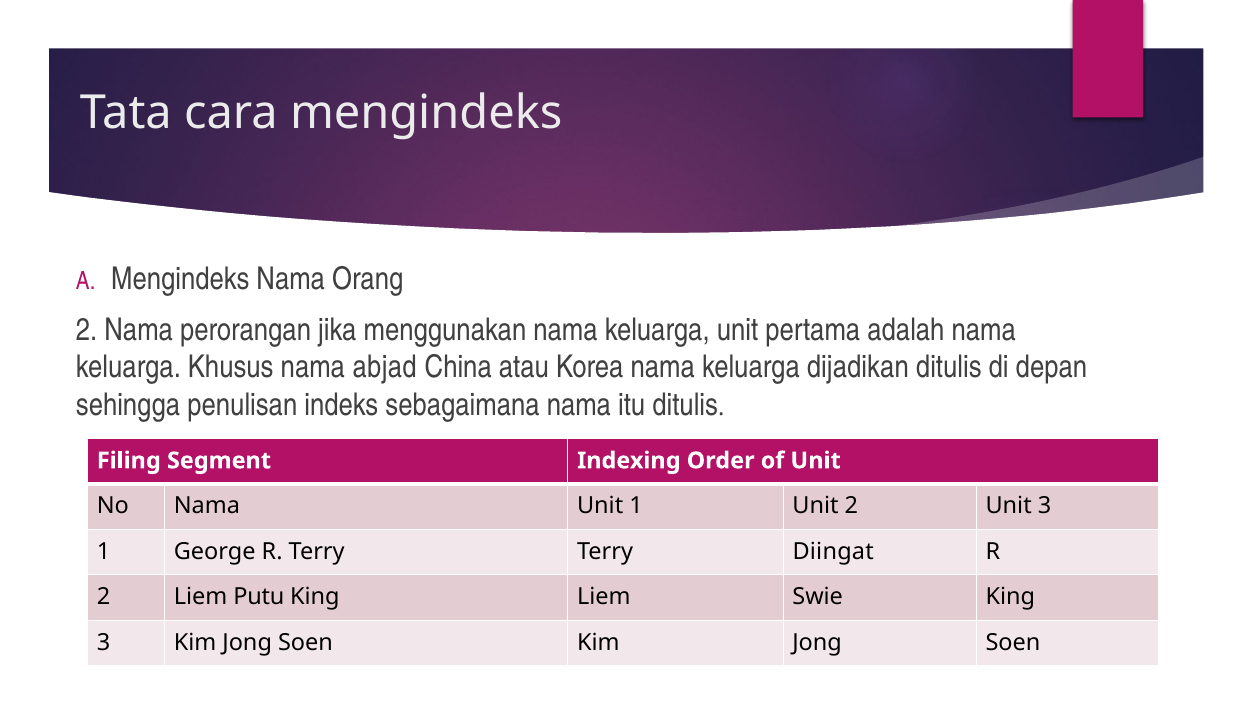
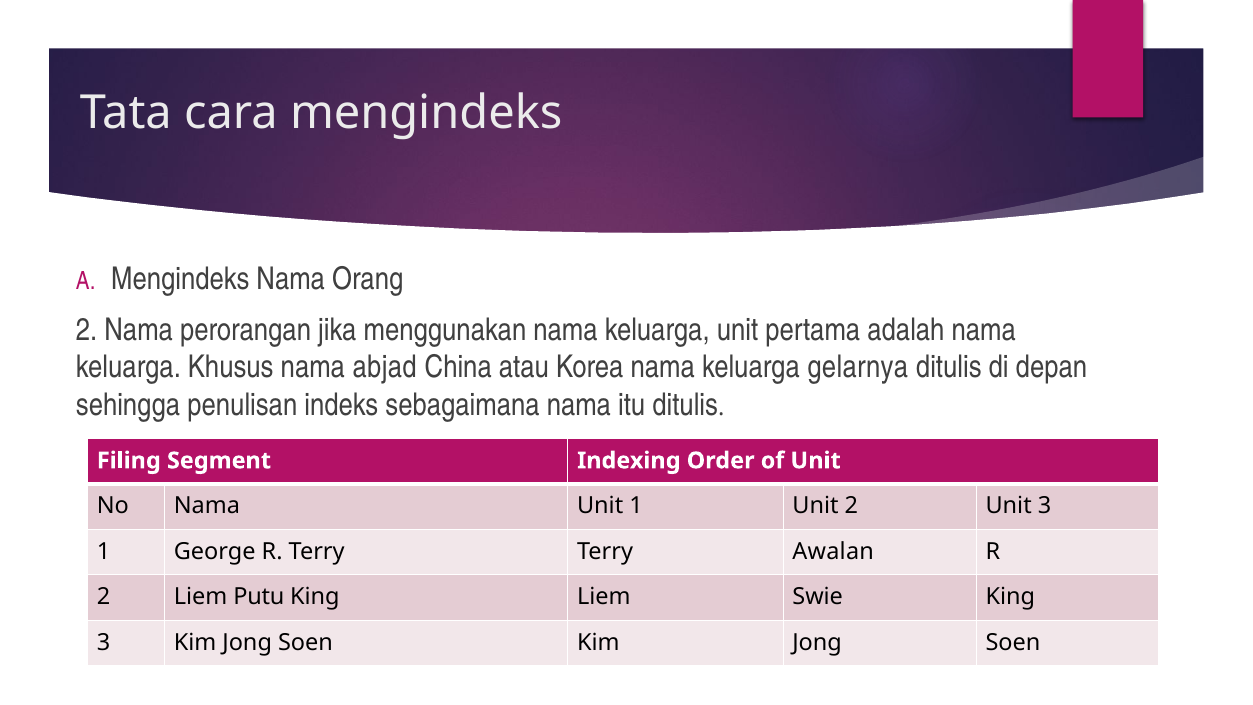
dijadikan: dijadikan -> gelarnya
Diingat: Diingat -> Awalan
